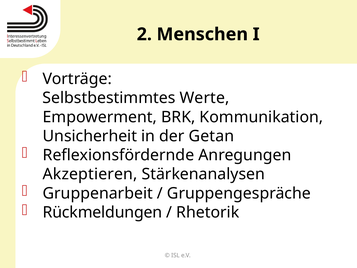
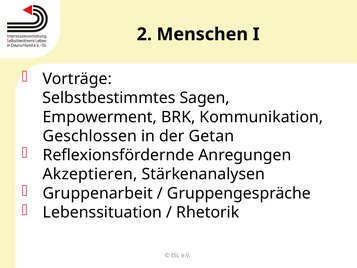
Werte: Werte -> Sagen
Unsicherheit: Unsicherheit -> Geschlossen
Rückmeldungen: Rückmeldungen -> Lebenssituation
